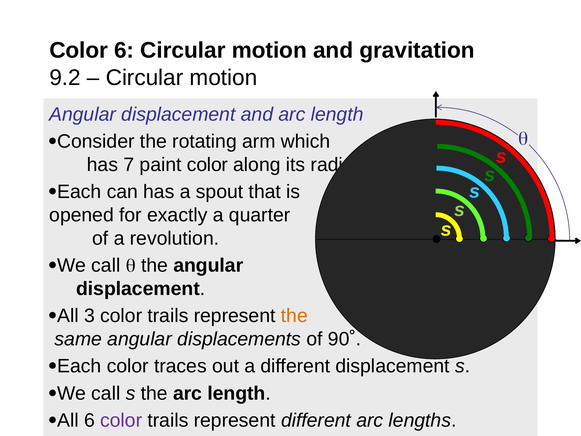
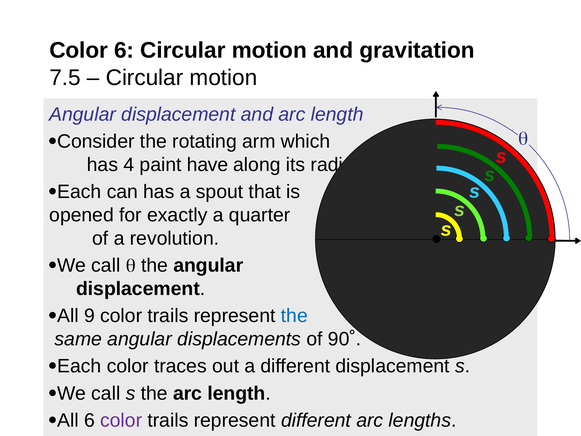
9.2: 9.2 -> 7.5
7: 7 -> 4
paint color: color -> have
3: 3 -> 9
the at (294, 316) colour: orange -> blue
